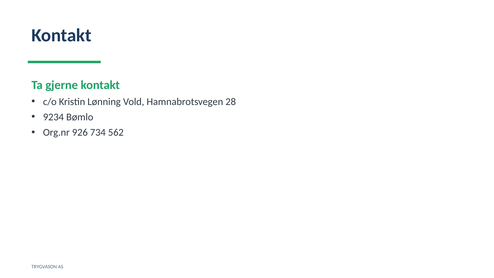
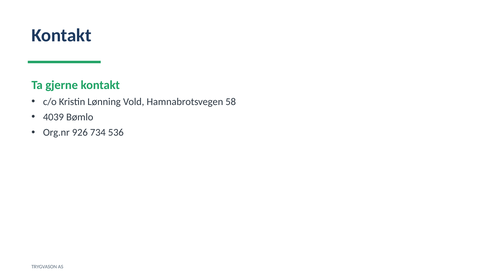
28: 28 -> 58
9234: 9234 -> 4039
562: 562 -> 536
